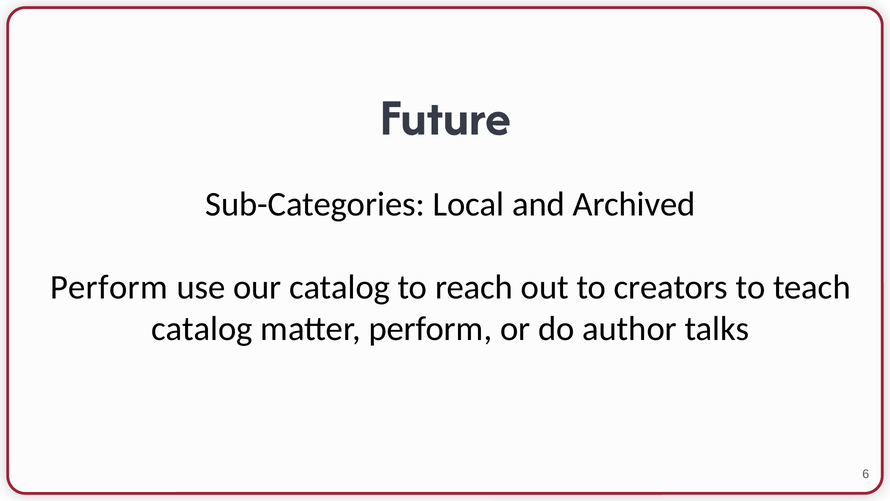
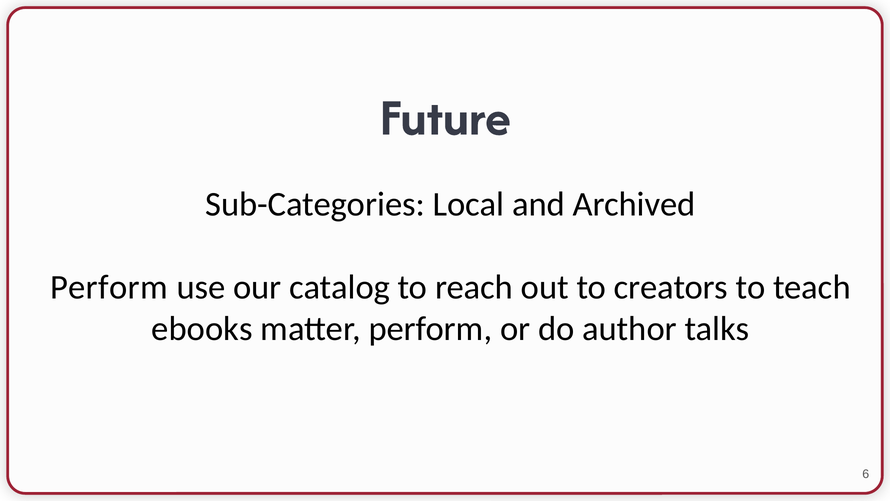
catalog at (202, 329): catalog -> ebooks
